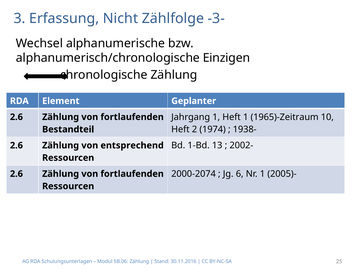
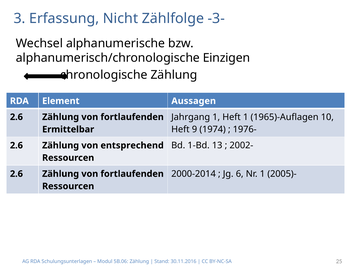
Geplanter: Geplanter -> Aussagen
1965)-Zeitraum: 1965)-Zeitraum -> 1965)-Auflagen
2: 2 -> 9
1938-: 1938- -> 1976-
Bestandteil: Bestandteil -> Ermittelbar
2000-2074: 2000-2074 -> 2000-2014
